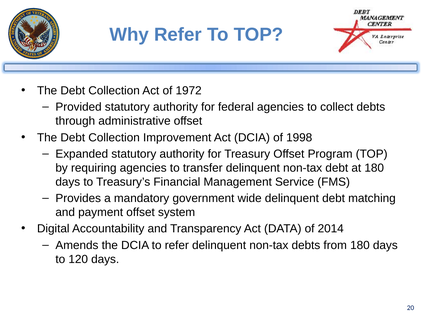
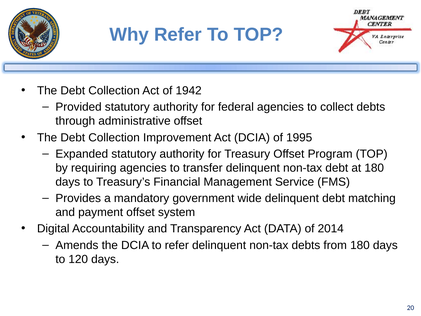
1972: 1972 -> 1942
1998: 1998 -> 1995
